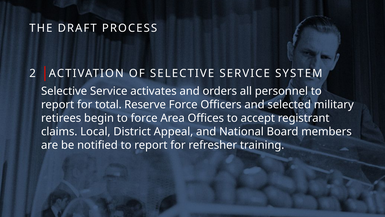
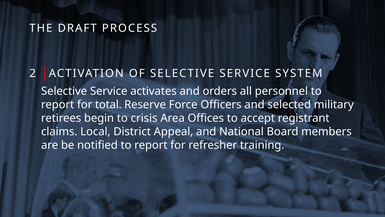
to force: force -> crisis
